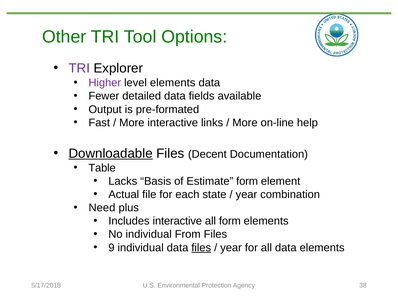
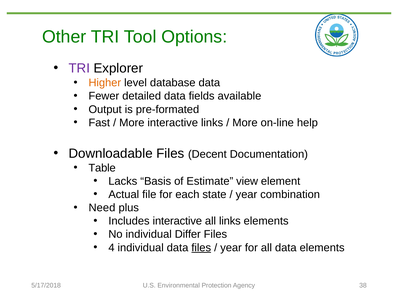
Higher colour: purple -> orange
level elements: elements -> database
Downloadable underline: present -> none
Estimate form: form -> view
all form: form -> links
From: From -> Differ
9: 9 -> 4
